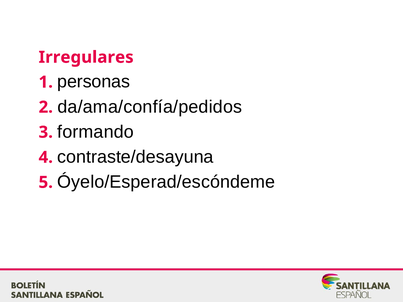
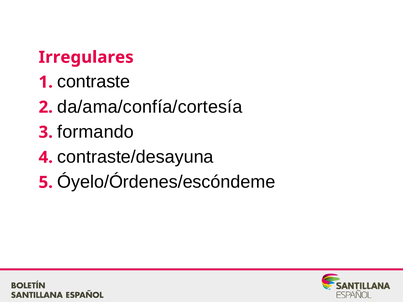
personas: personas -> contraste
da/ama/confía/pedidos: da/ama/confía/pedidos -> da/ama/confía/cortesía
Óyelo/Esperad/escóndeme: Óyelo/Esperad/escóndeme -> Óyelo/Órdenes/escóndeme
